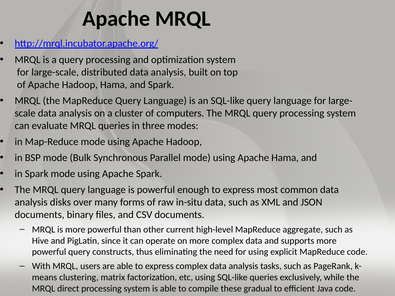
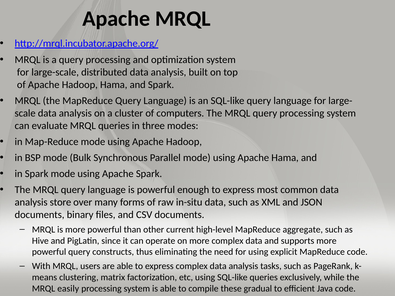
disks: disks -> store
direct: direct -> easily
